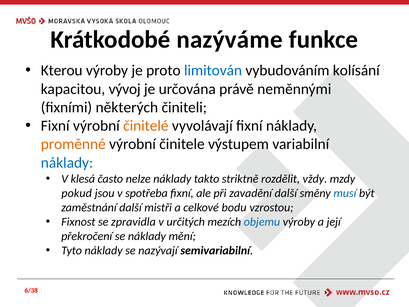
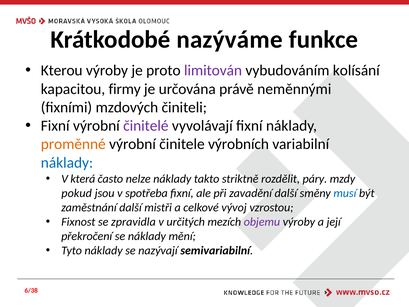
limitován colour: blue -> purple
vývoj: vývoj -> firmy
některých: některých -> mzdových
činitelé colour: orange -> purple
výstupem: výstupem -> výrobních
klesá: klesá -> která
vždy: vždy -> páry
bodu: bodu -> vývoj
objemu colour: blue -> purple
